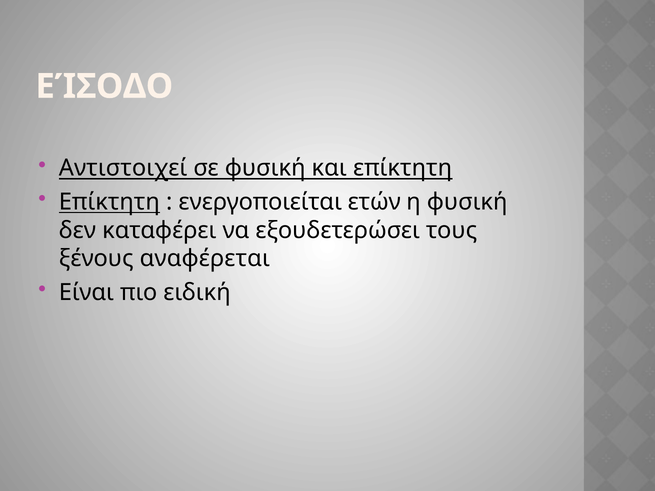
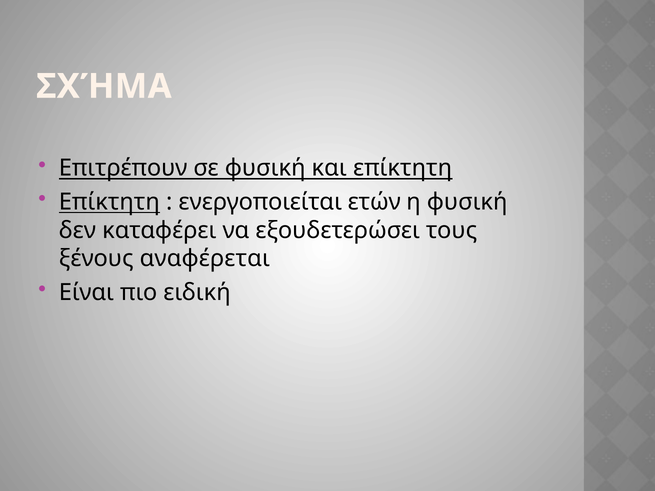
ΕΊΣΟΔΟ: ΕΊΣΟΔΟ -> ΣΧΉΜΑ
Αντιστοιχεί: Αντιστοιχεί -> Επιτρέπουν
